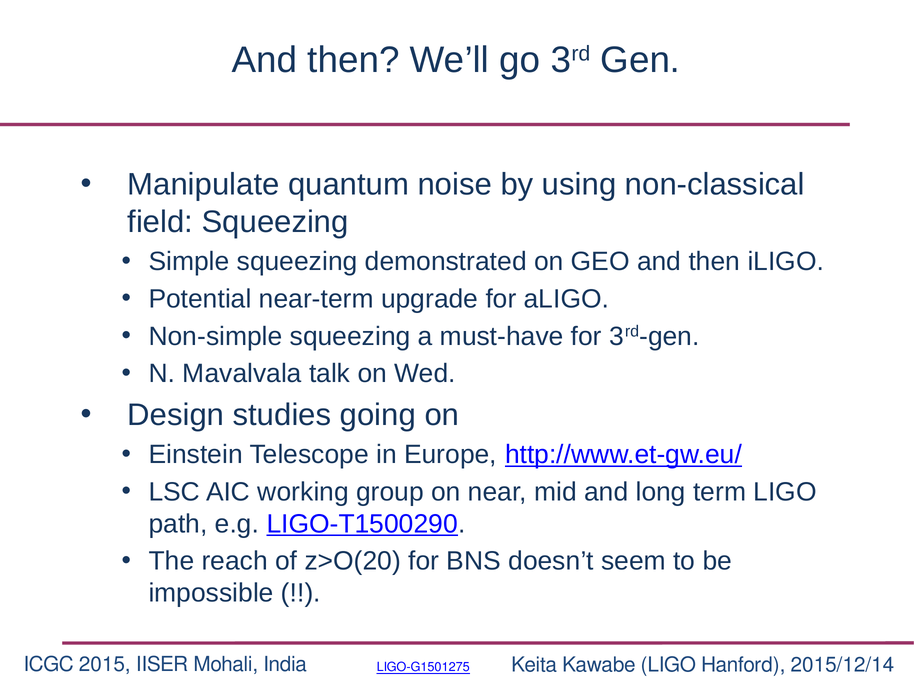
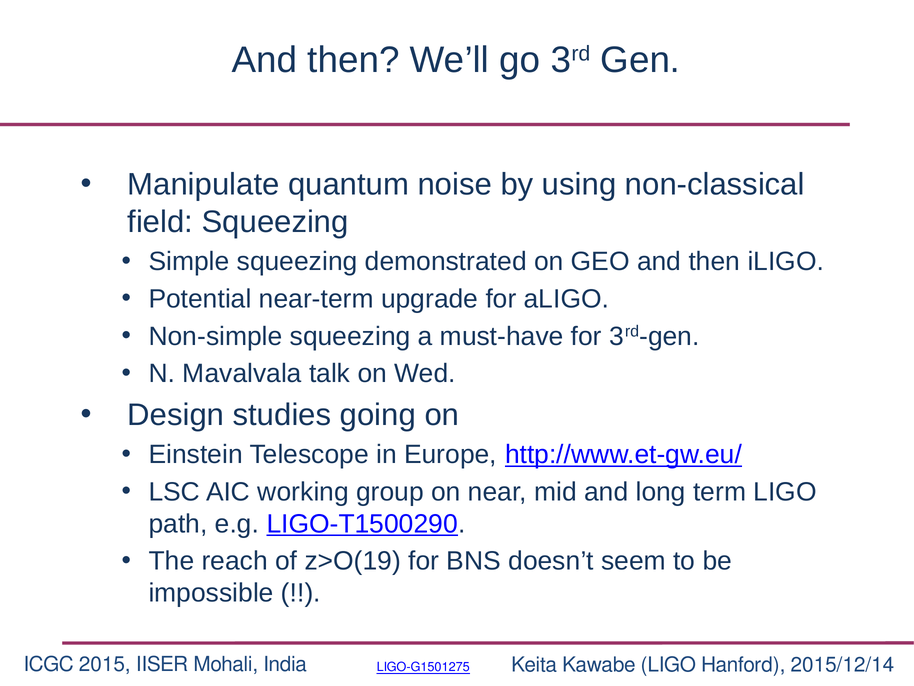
z>O(20: z>O(20 -> z>O(19
